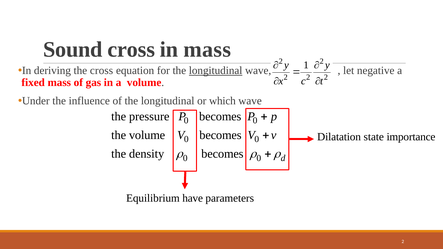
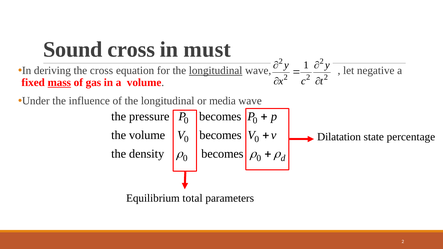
in mass: mass -> must
mass at (59, 83) underline: none -> present
which: which -> media
importance: importance -> percentage
have: have -> total
